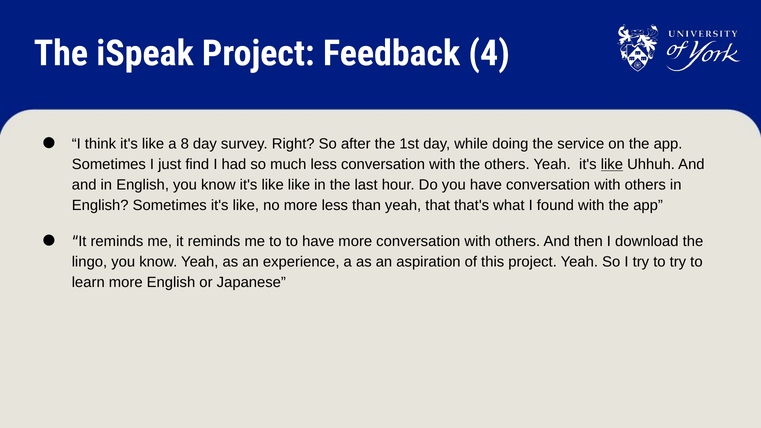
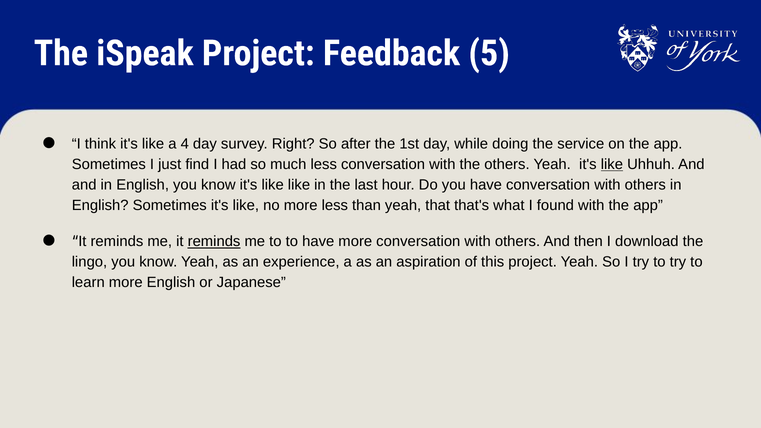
4: 4 -> 5
8: 8 -> 4
reminds at (214, 242) underline: none -> present
